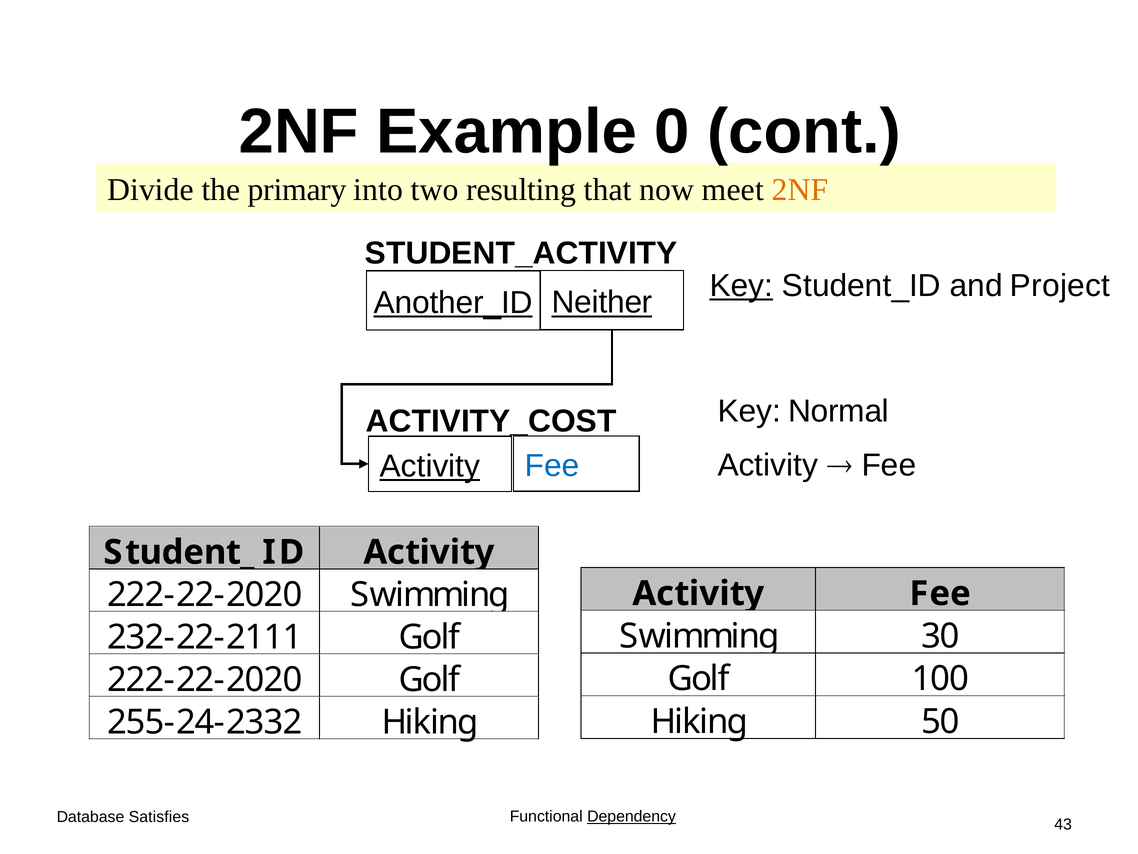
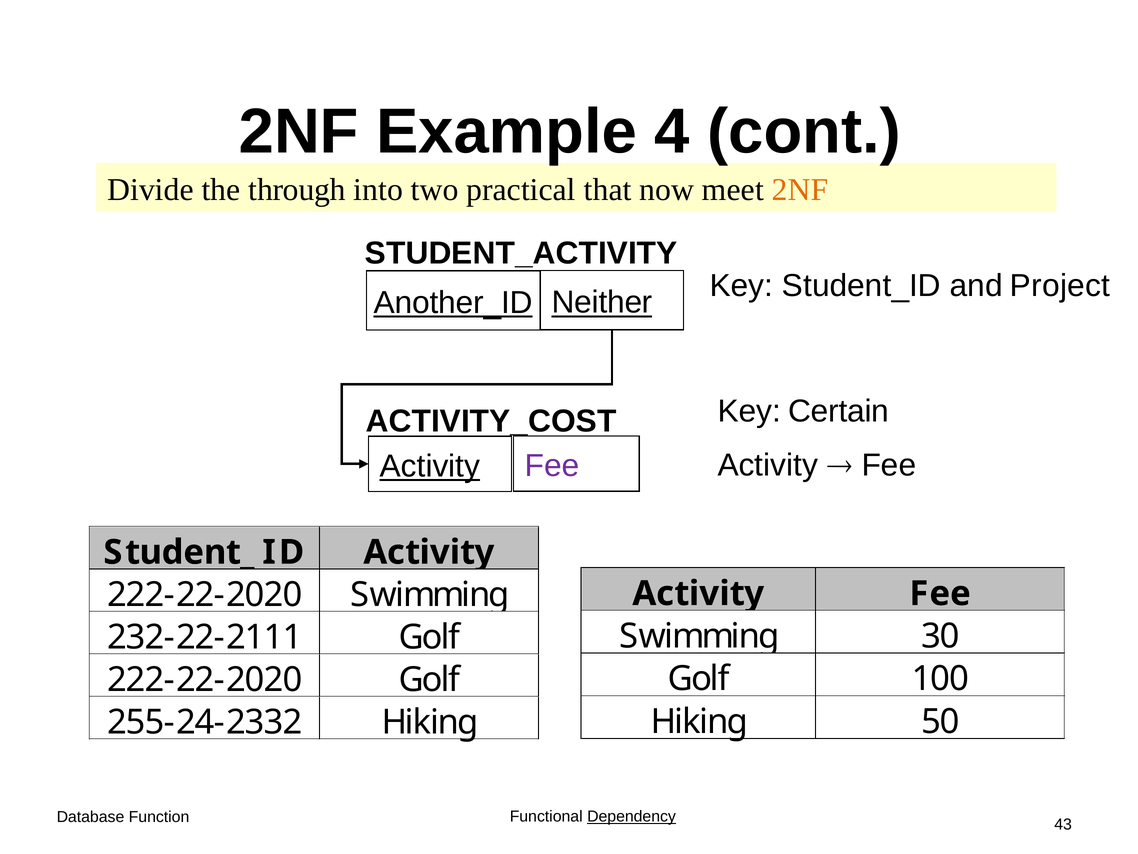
0: 0 -> 4
primary: primary -> through
resulting: resulting -> practical
Key at (741, 286) underline: present -> none
Normal: Normal -> Certain
Fee at (552, 466) colour: blue -> purple
Satisfies: Satisfies -> Function
